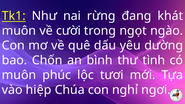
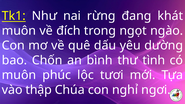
cười: cười -> đích
hiệp: hiệp -> thập
